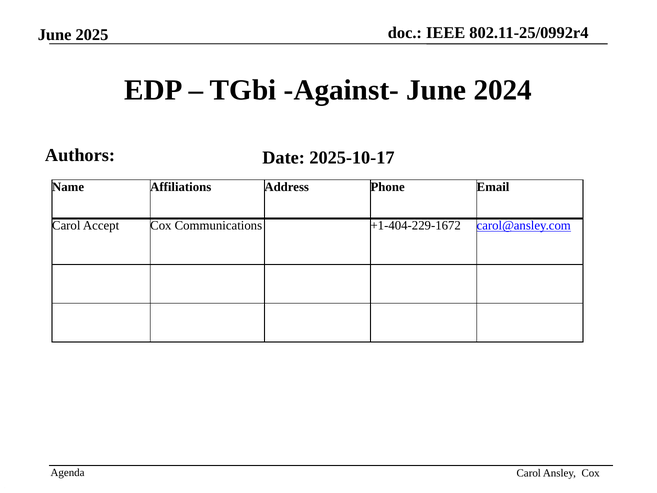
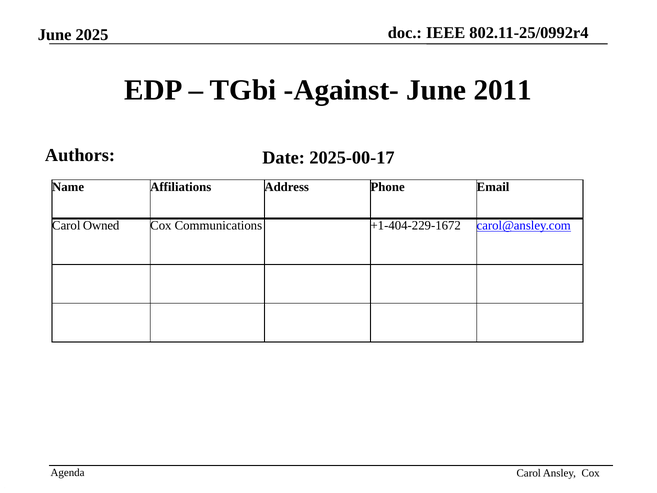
2024: 2024 -> 2011
2025-10-17: 2025-10-17 -> 2025-00-17
Accept: Accept -> Owned
